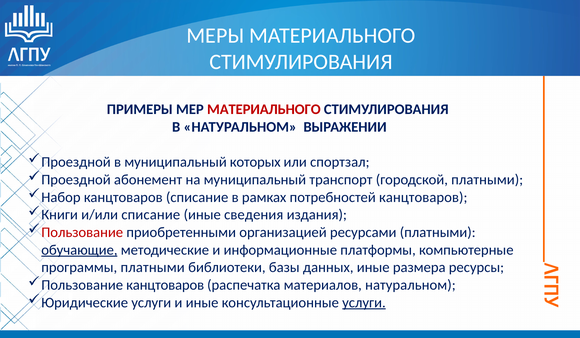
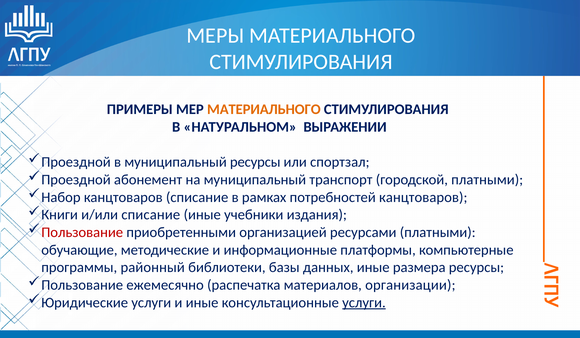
МАТЕРИАЛЬНОГО at (264, 109) colour: red -> orange
муниципальный которых: которых -> ресурсы
сведения: сведения -> учебники
обучающие underline: present -> none
программы платными: платными -> районный
Пользование канцтоваров: канцтоваров -> ежемесячно
материалов натуральном: натуральном -> организации
